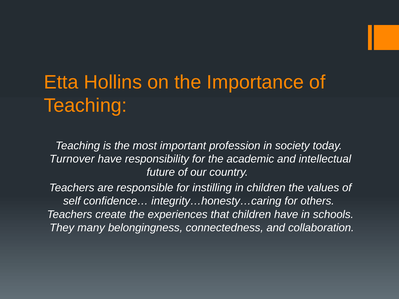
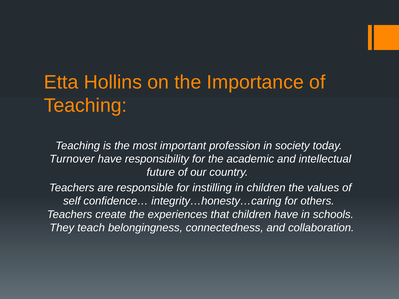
many: many -> teach
